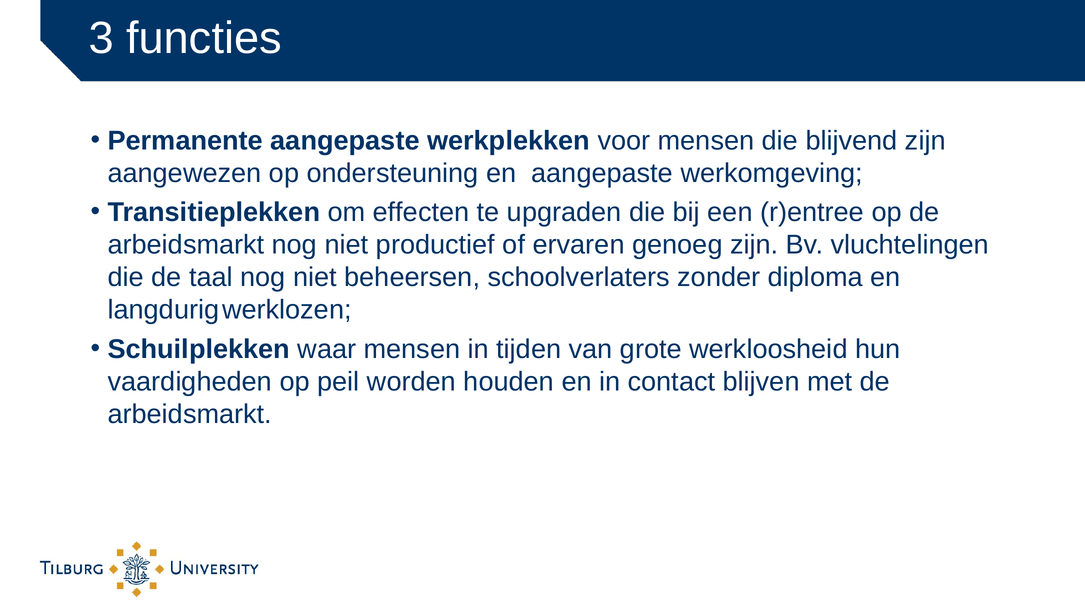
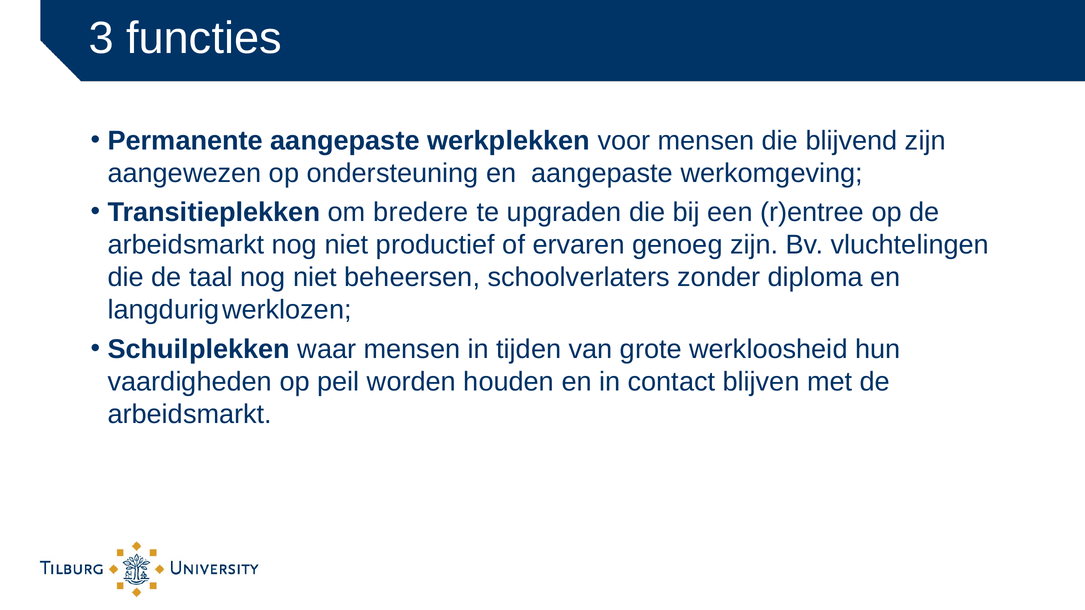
effecten: effecten -> bredere
